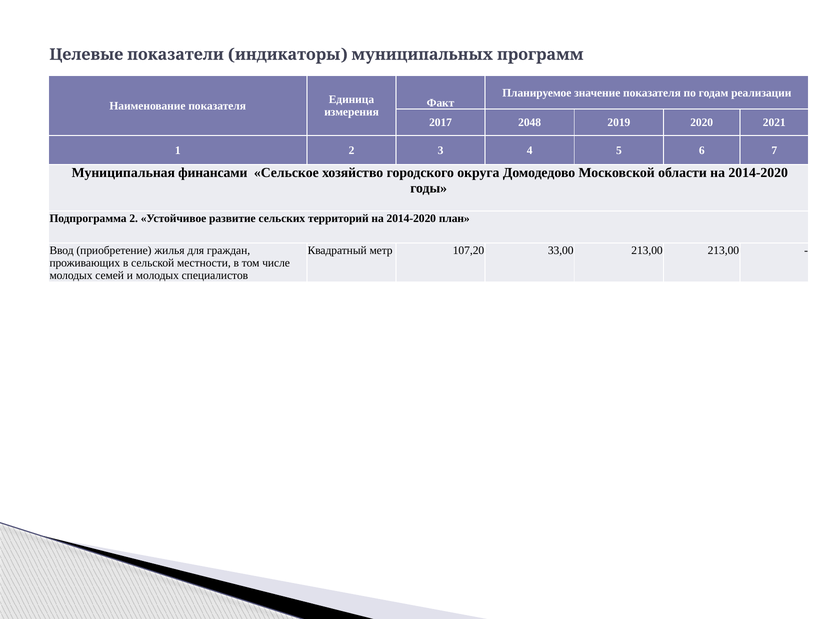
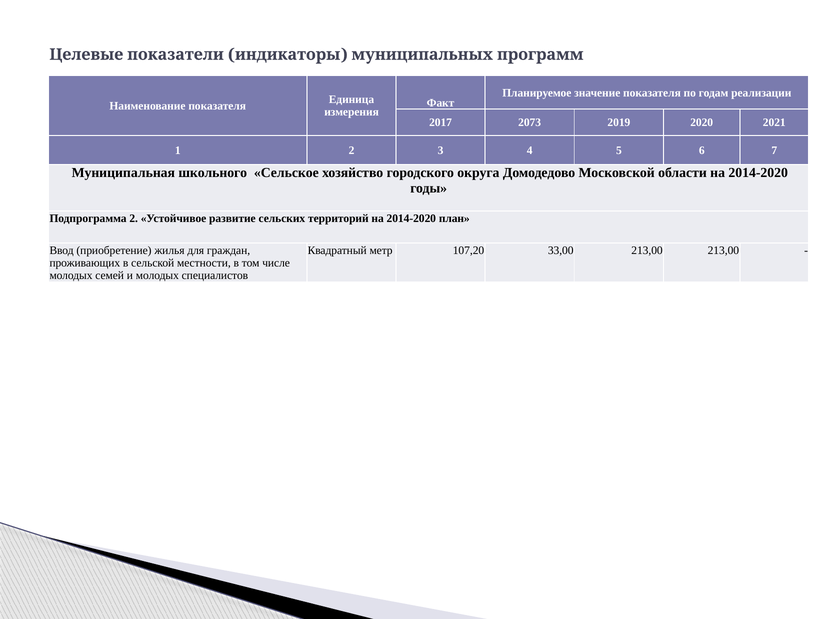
2048: 2048 -> 2073
финансами: финансами -> школьного
